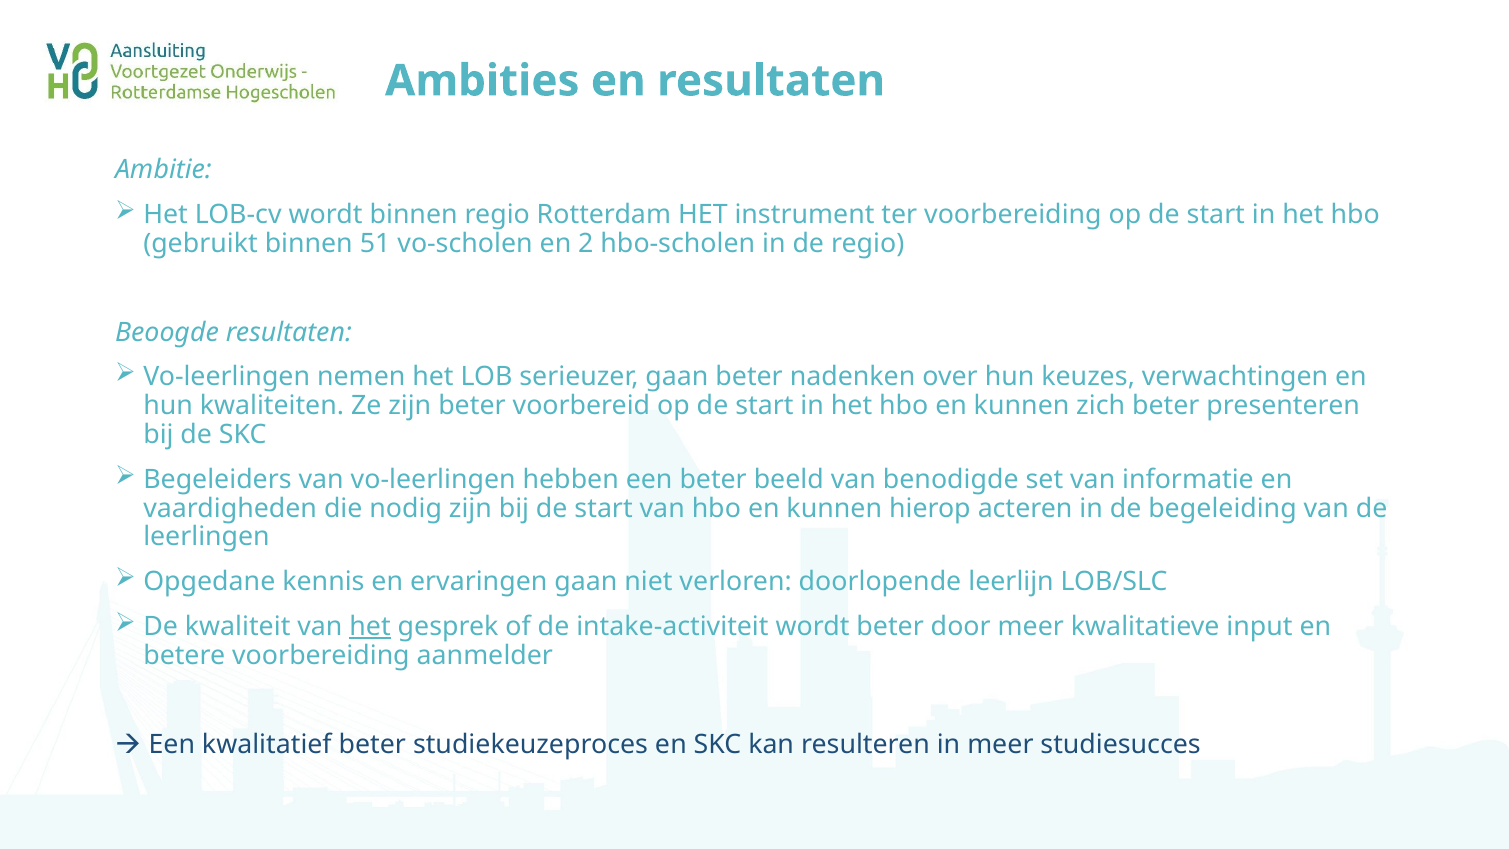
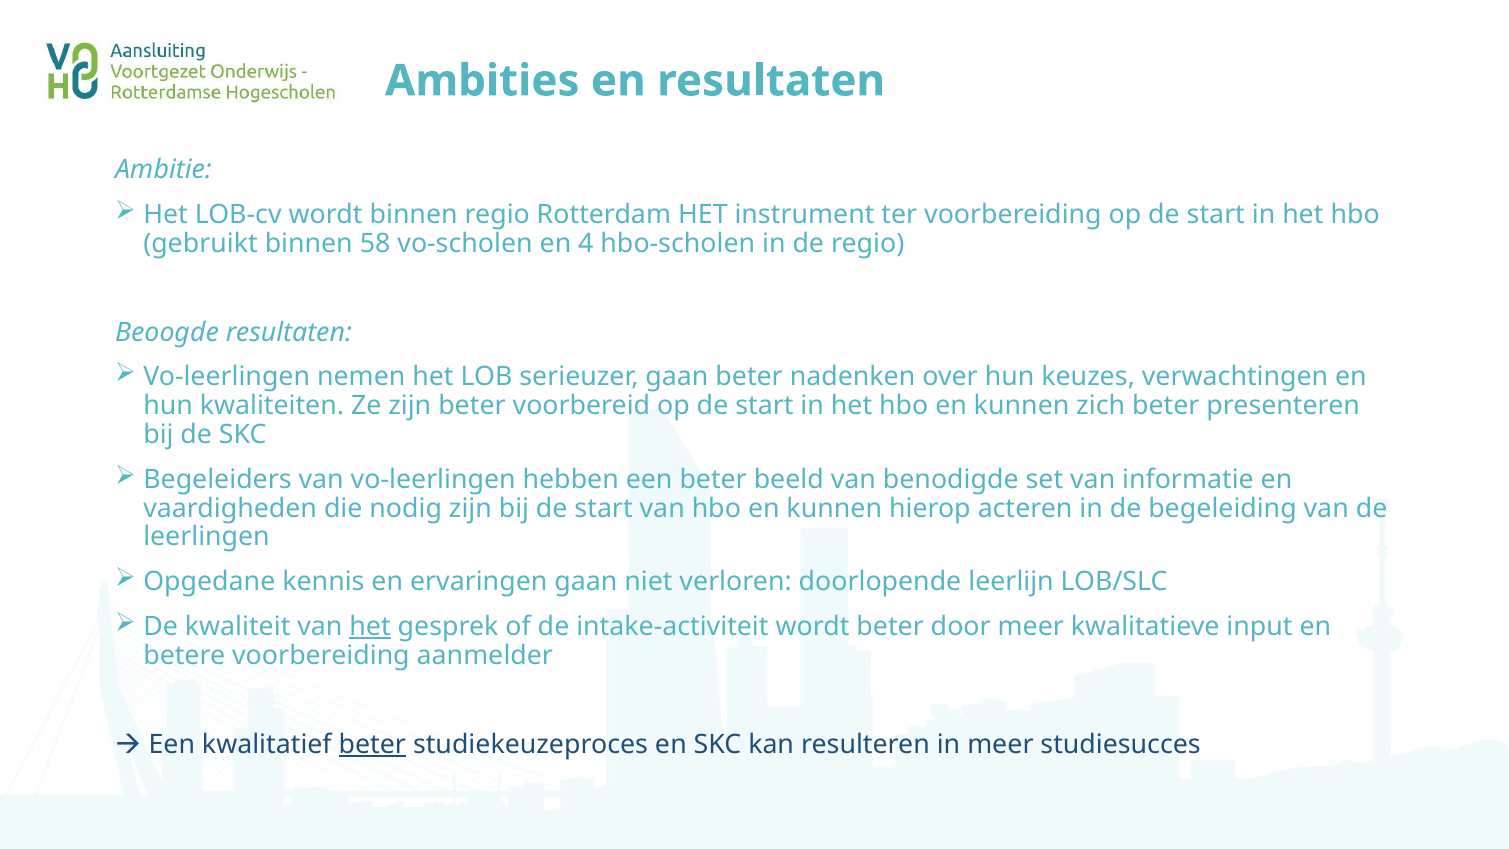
51: 51 -> 58
2: 2 -> 4
beter at (372, 744) underline: none -> present
